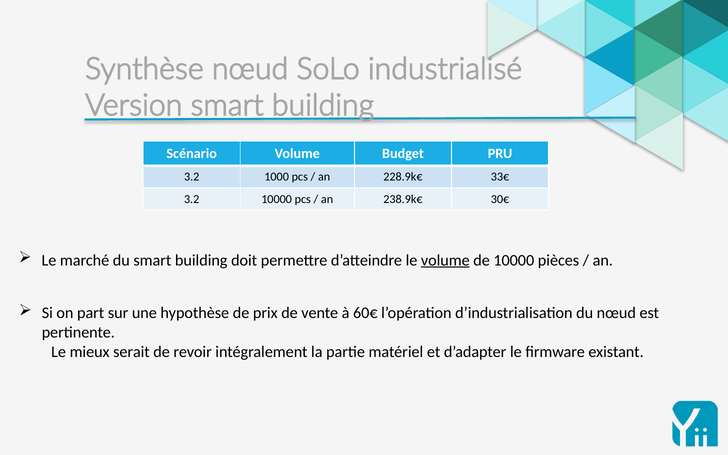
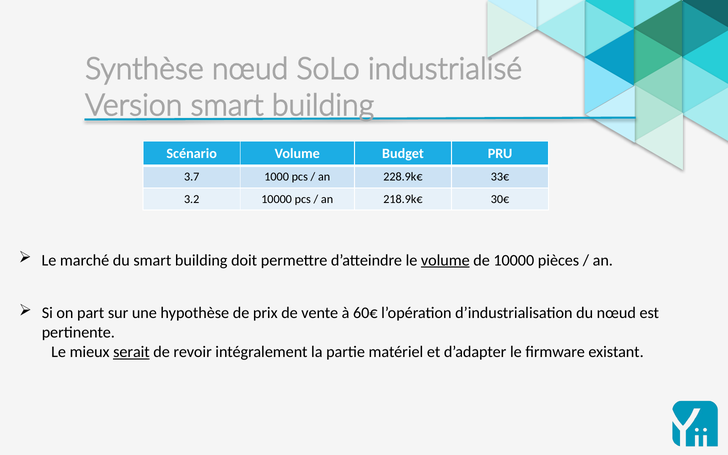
3.2 at (192, 177): 3.2 -> 3.7
238.9k€: 238.9k€ -> 218.9k€
serait underline: none -> present
